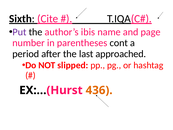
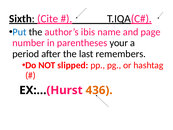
Put colour: purple -> blue
cont: cont -> your
approached: approached -> remembers
